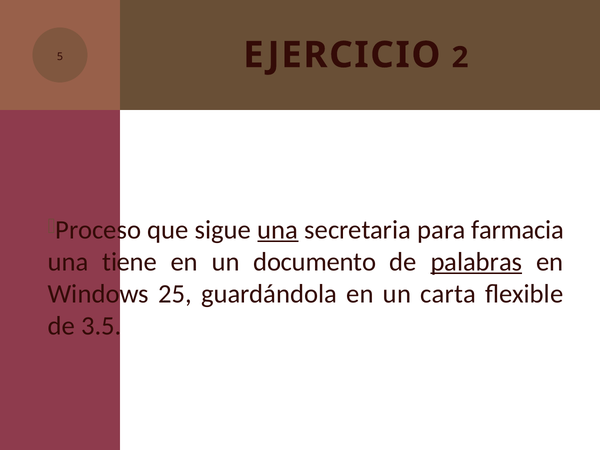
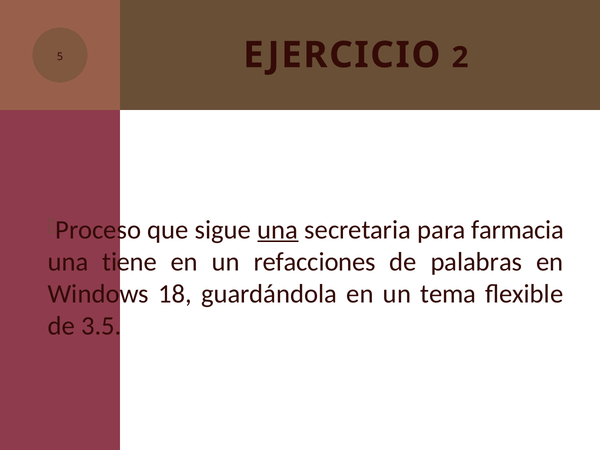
documento: documento -> refacciones
palabras underline: present -> none
25: 25 -> 18
carta: carta -> tema
